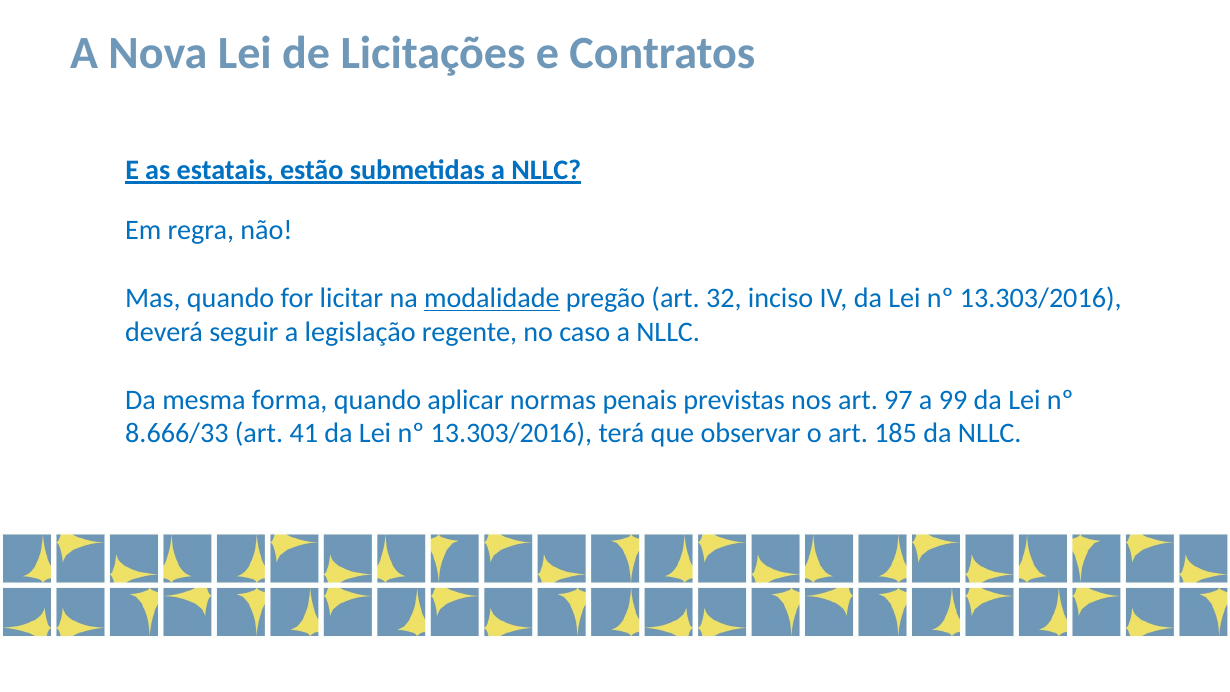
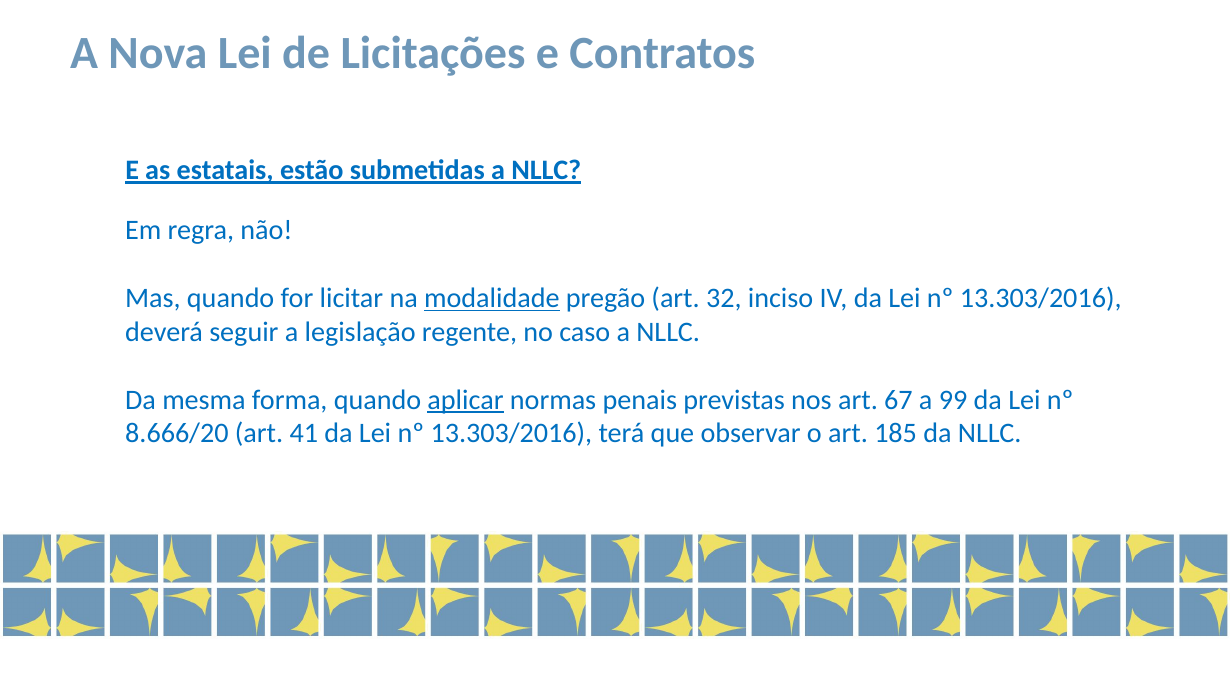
aplicar underline: none -> present
97: 97 -> 67
8.666/33: 8.666/33 -> 8.666/20
